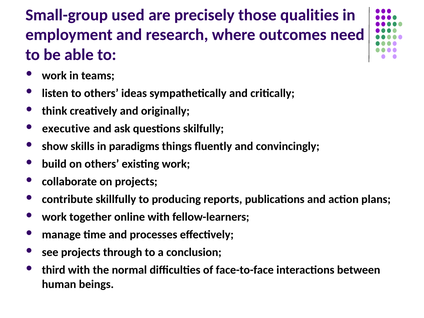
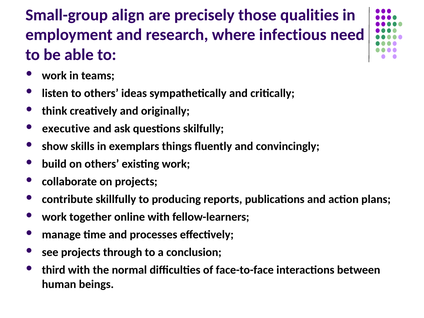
used: used -> align
outcomes: outcomes -> infectious
paradigms: paradigms -> exemplars
